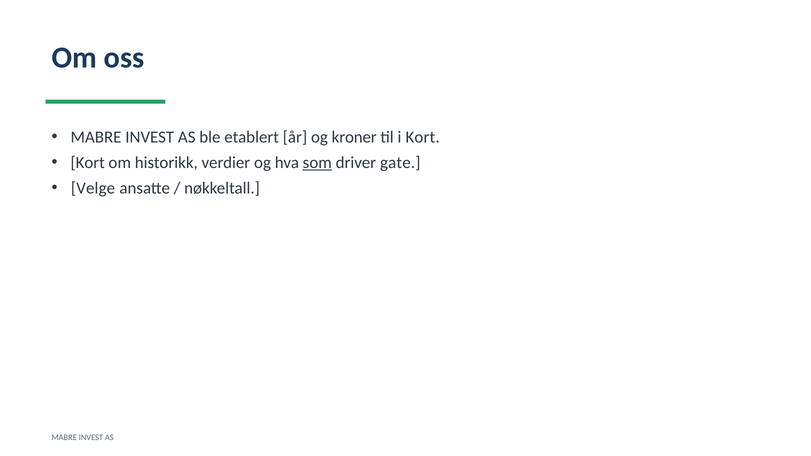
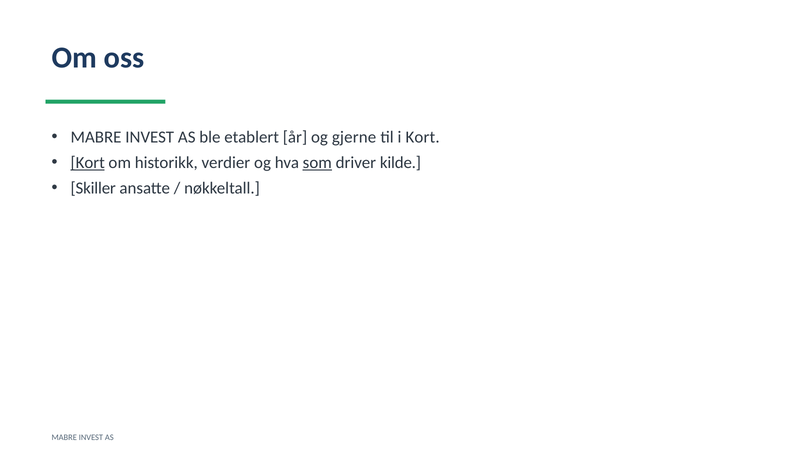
kroner: kroner -> gjerne
Kort at (88, 163) underline: none -> present
gate: gate -> kilde
Velge: Velge -> Skiller
